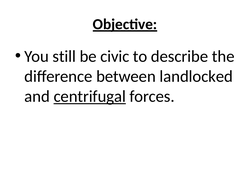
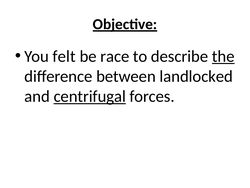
still: still -> felt
civic: civic -> race
the underline: none -> present
